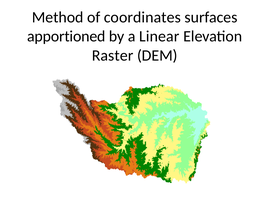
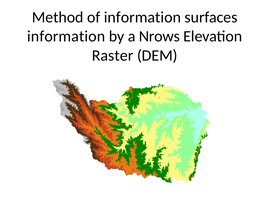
of coordinates: coordinates -> information
apportioned at (66, 36): apportioned -> information
Linear: Linear -> Nrows
